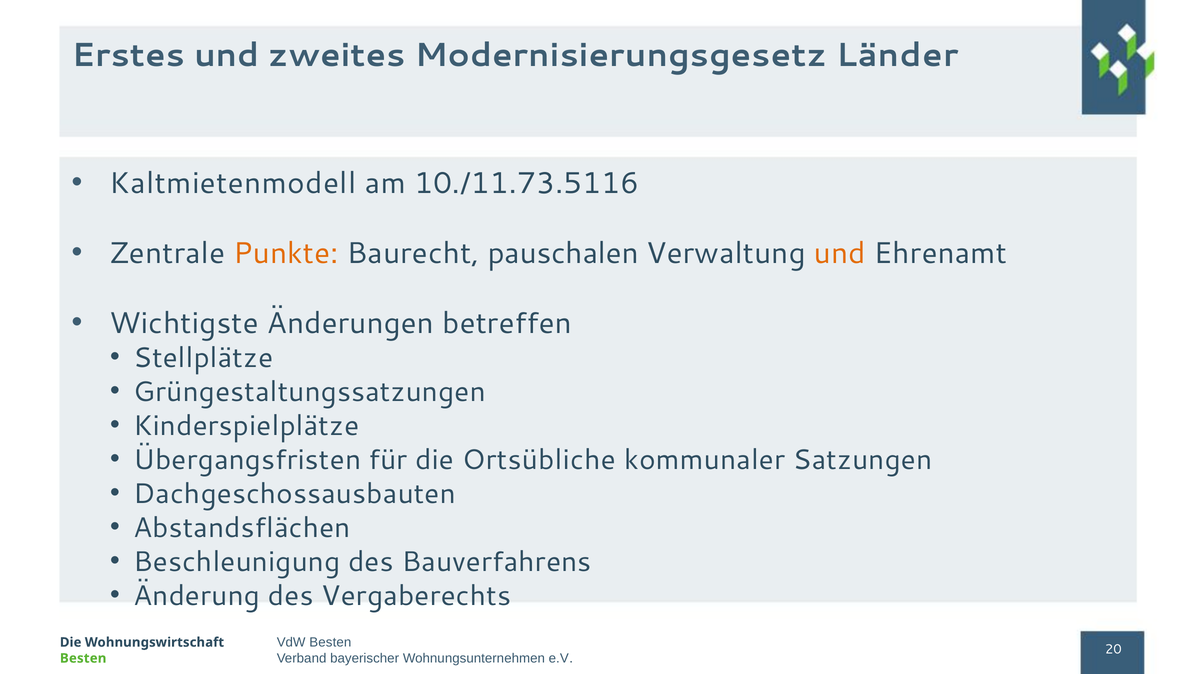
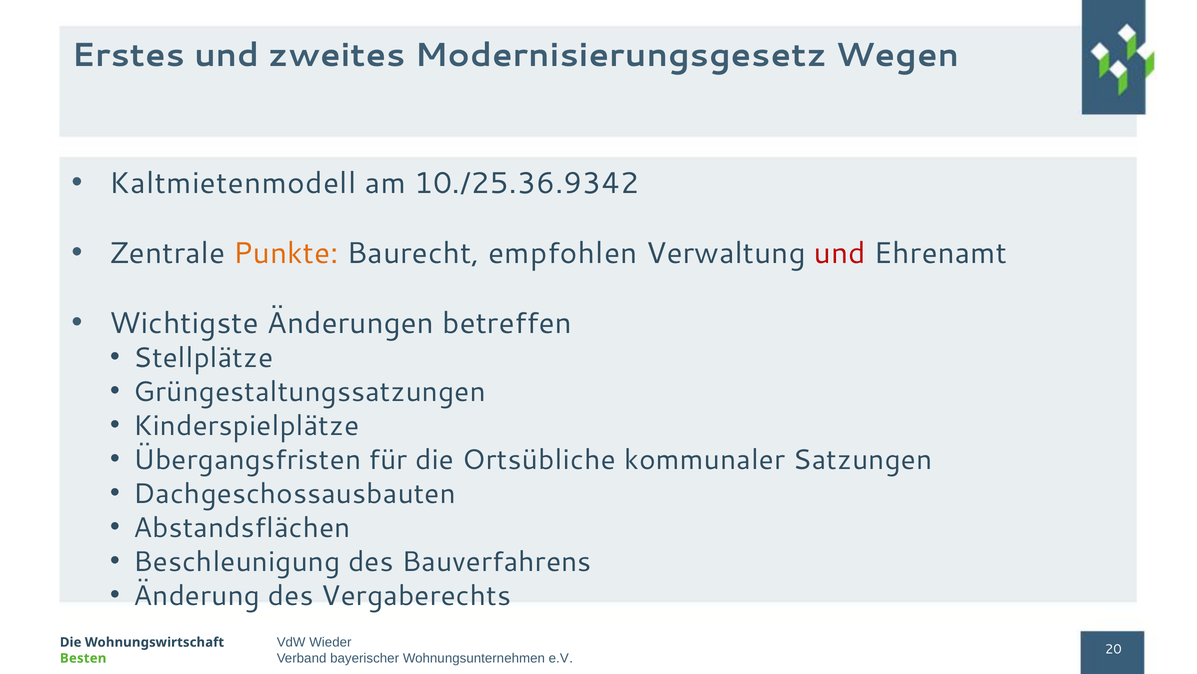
Länder: Länder -> Wegen
10./11.73.5116: 10./11.73.5116 -> 10./25.36.9342
pauschalen: pauschalen -> empfohlen
und at (840, 253) colour: orange -> red
Besten at (330, 642): Besten -> Wieder
